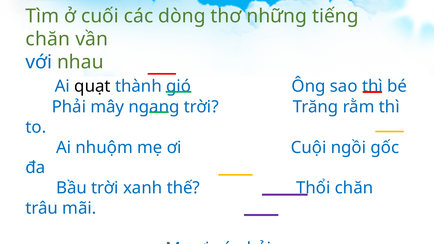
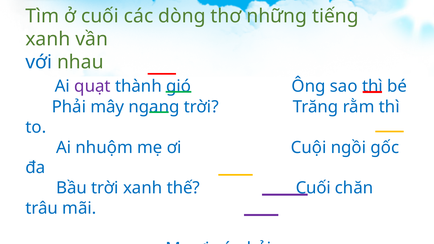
chăn at (48, 39): chăn -> xanh
quạt colour: black -> purple
thế Thổi: Thổi -> Cuối
